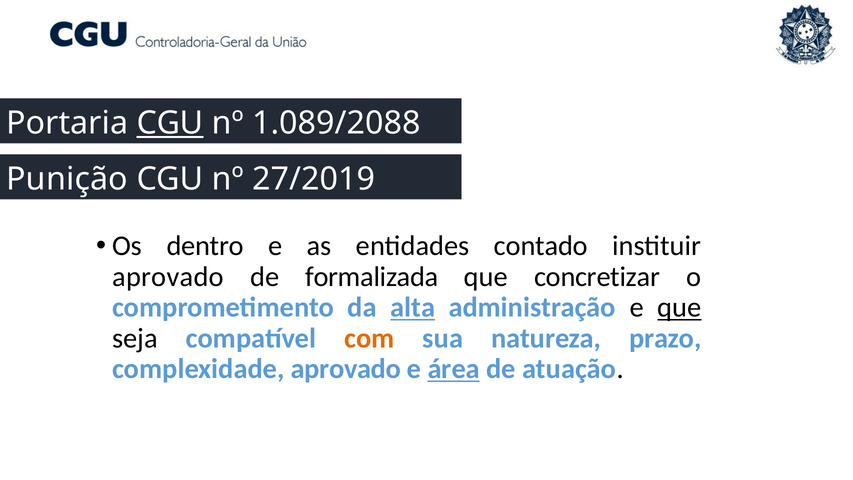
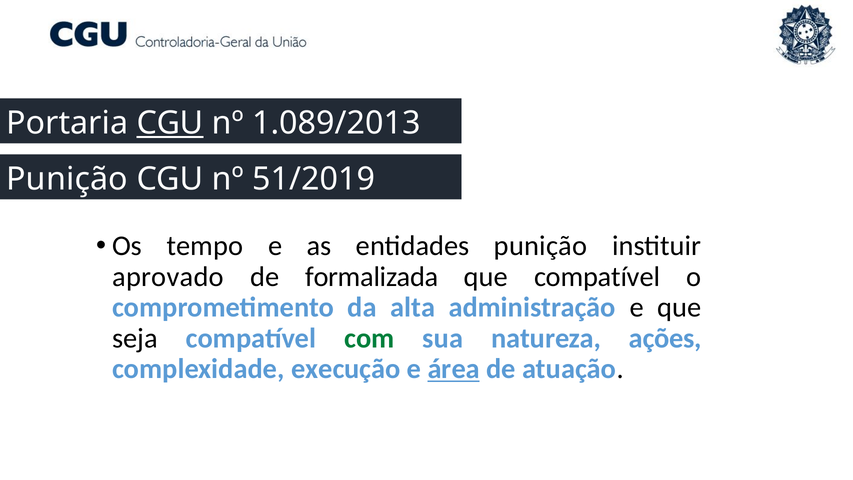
1.089/2088: 1.089/2088 -> 1.089/2013
27/2019: 27/2019 -> 51/2019
dentro: dentro -> tempo
entidades contado: contado -> punição
que concretizar: concretizar -> compatível
alta underline: present -> none
que at (679, 307) underline: present -> none
com colour: orange -> green
prazo: prazo -> ações
complexidade aprovado: aprovado -> execução
